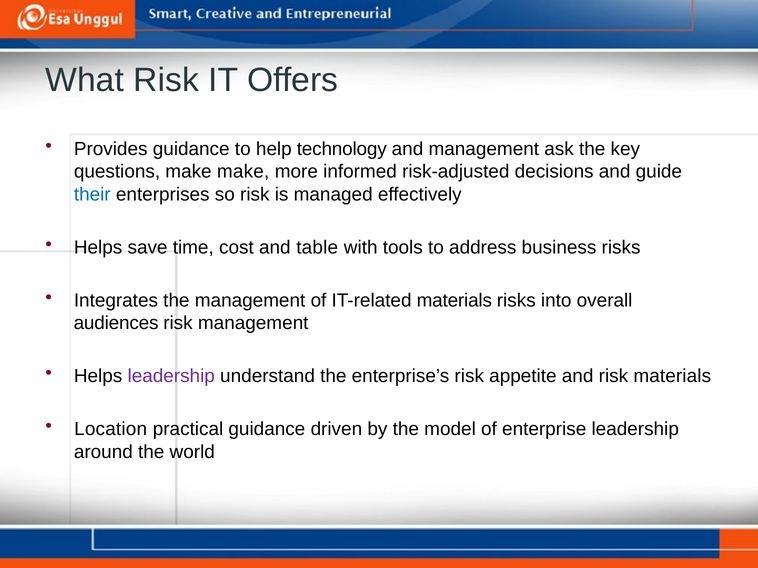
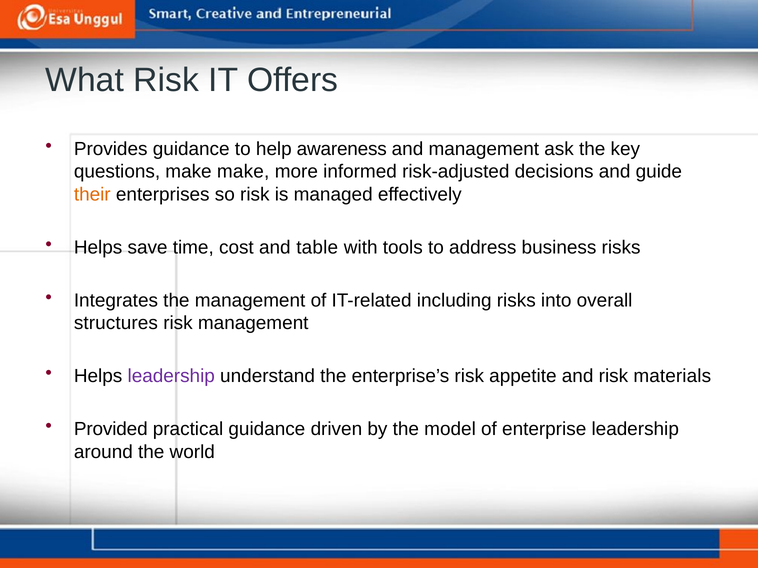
technology: technology -> awareness
their colour: blue -> orange
IT-related materials: materials -> including
audiences: audiences -> structures
Location: Location -> Provided
